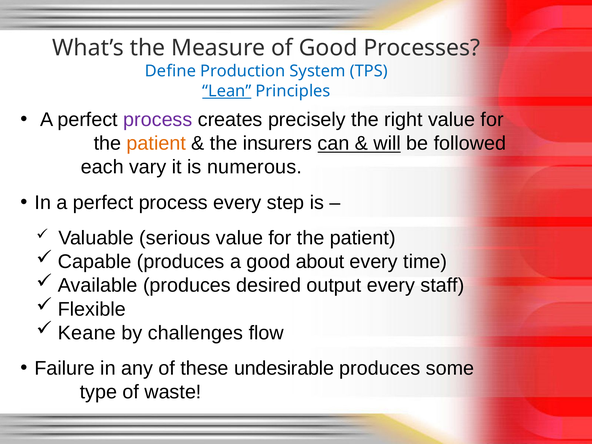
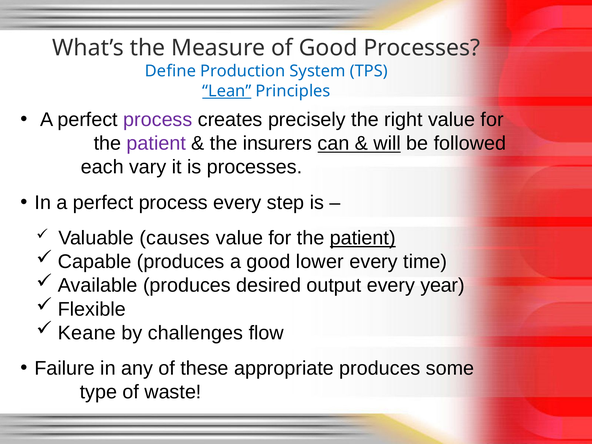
patient at (156, 143) colour: orange -> purple
is numerous: numerous -> processes
serious: serious -> causes
patient at (363, 238) underline: none -> present
about: about -> lower
staff: staff -> year
undesirable: undesirable -> appropriate
